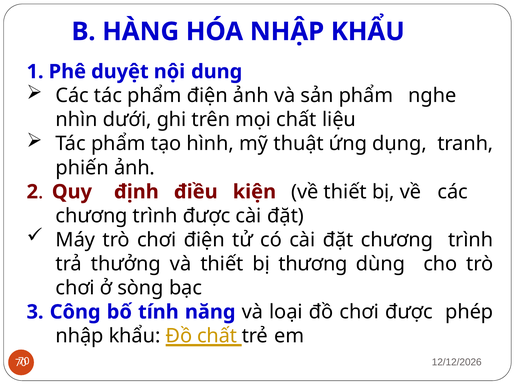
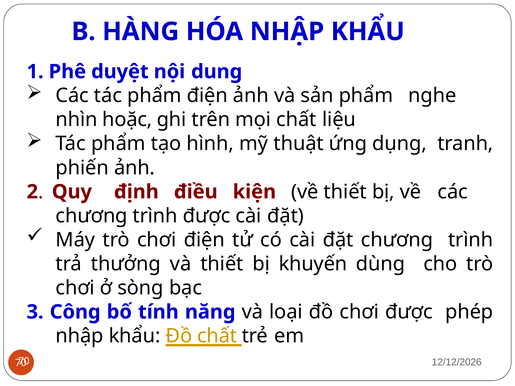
dưới: dưới -> hoặc
thương: thương -> khuyến
